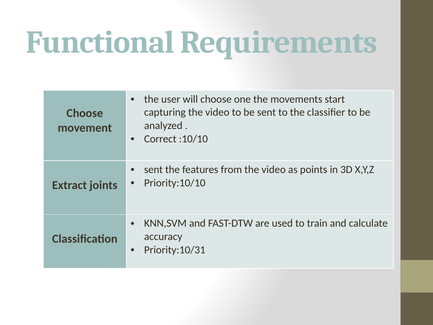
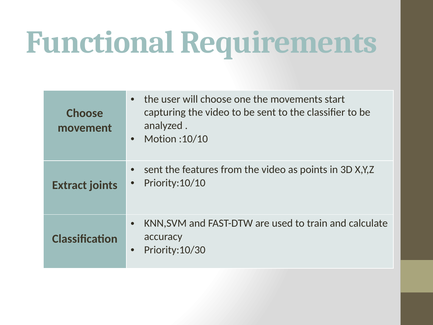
Correct: Correct -> Motion
Priority:10/31: Priority:10/31 -> Priority:10/30
